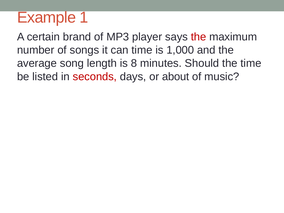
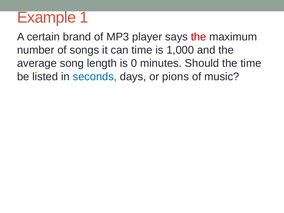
8: 8 -> 0
seconds colour: red -> blue
about: about -> pions
